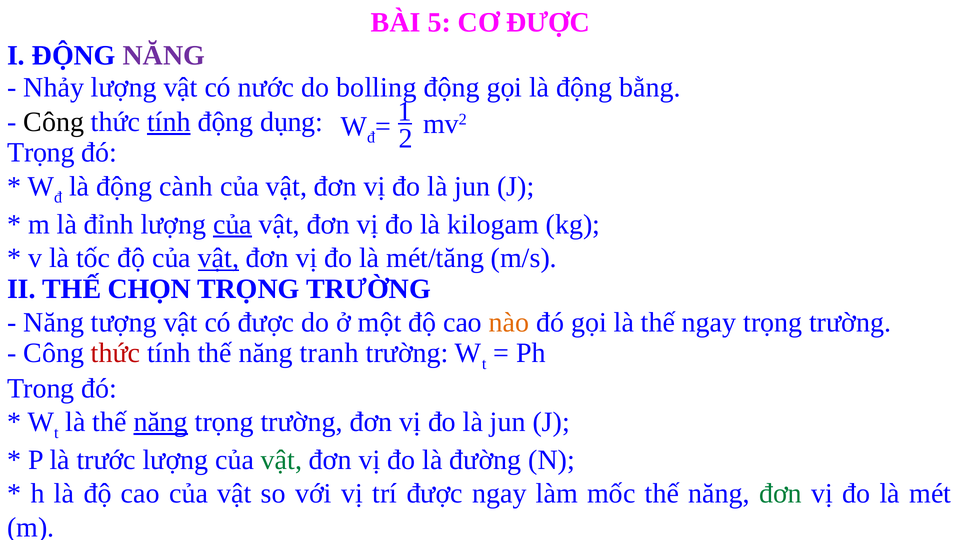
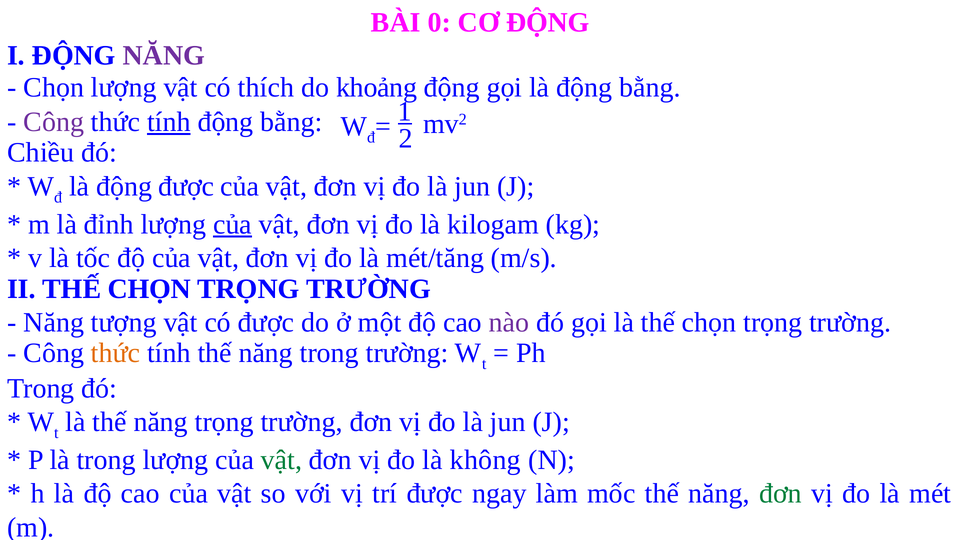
5: 5 -> 0
CƠ ĐƯỢC: ĐƯỢC -> ĐỘNG
Nhảy at (54, 88): Nhảy -> Chọn
nước: nước -> thích
bolling: bolling -> khoảng
Công at (54, 122) colour: black -> purple
dụng at (292, 122): dụng -> bằng
Trọng at (41, 153): Trọng -> Chiều
động cành: cành -> được
vật at (218, 258) underline: present -> none
nào colour: orange -> purple
là thế ngay: ngay -> chọn
thức at (116, 353) colour: red -> orange
năng tranh: tranh -> trong
năng at (161, 422) underline: present -> none
là trước: trước -> trong
đường: đường -> không
